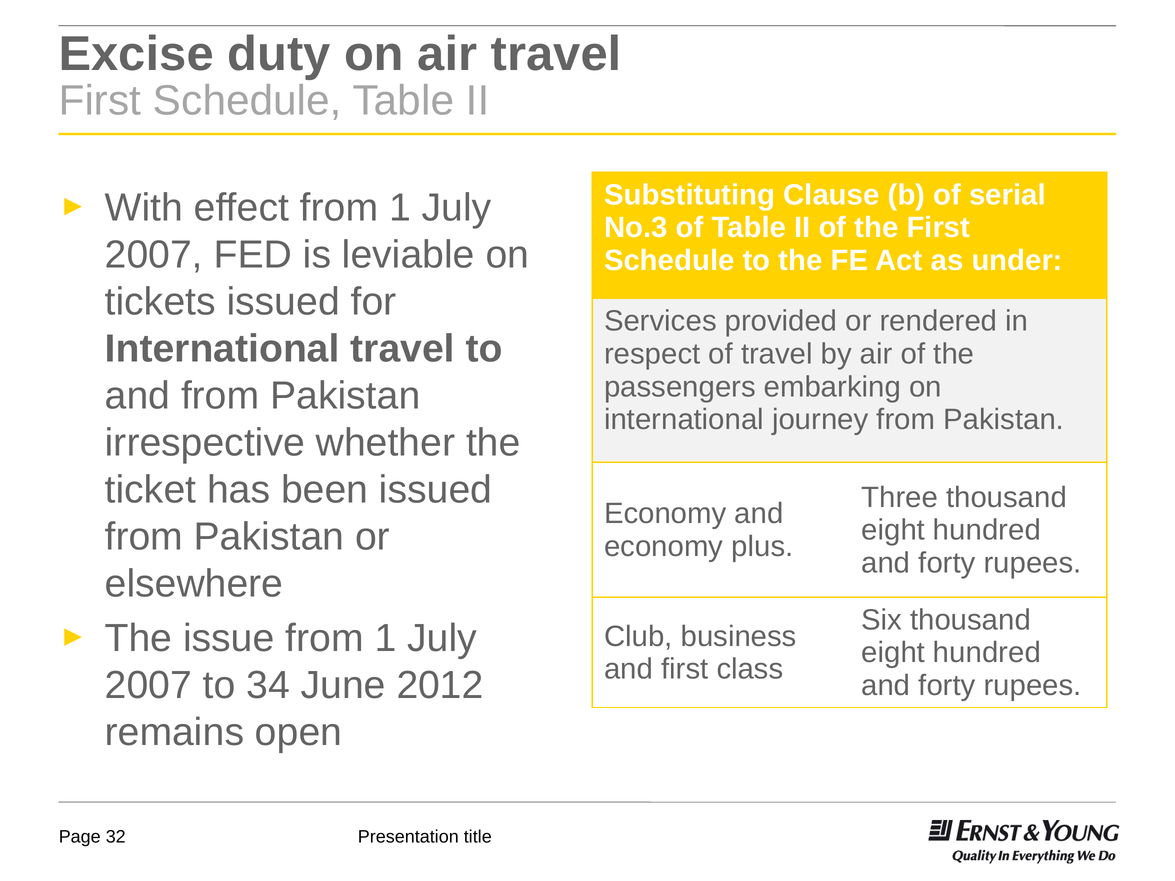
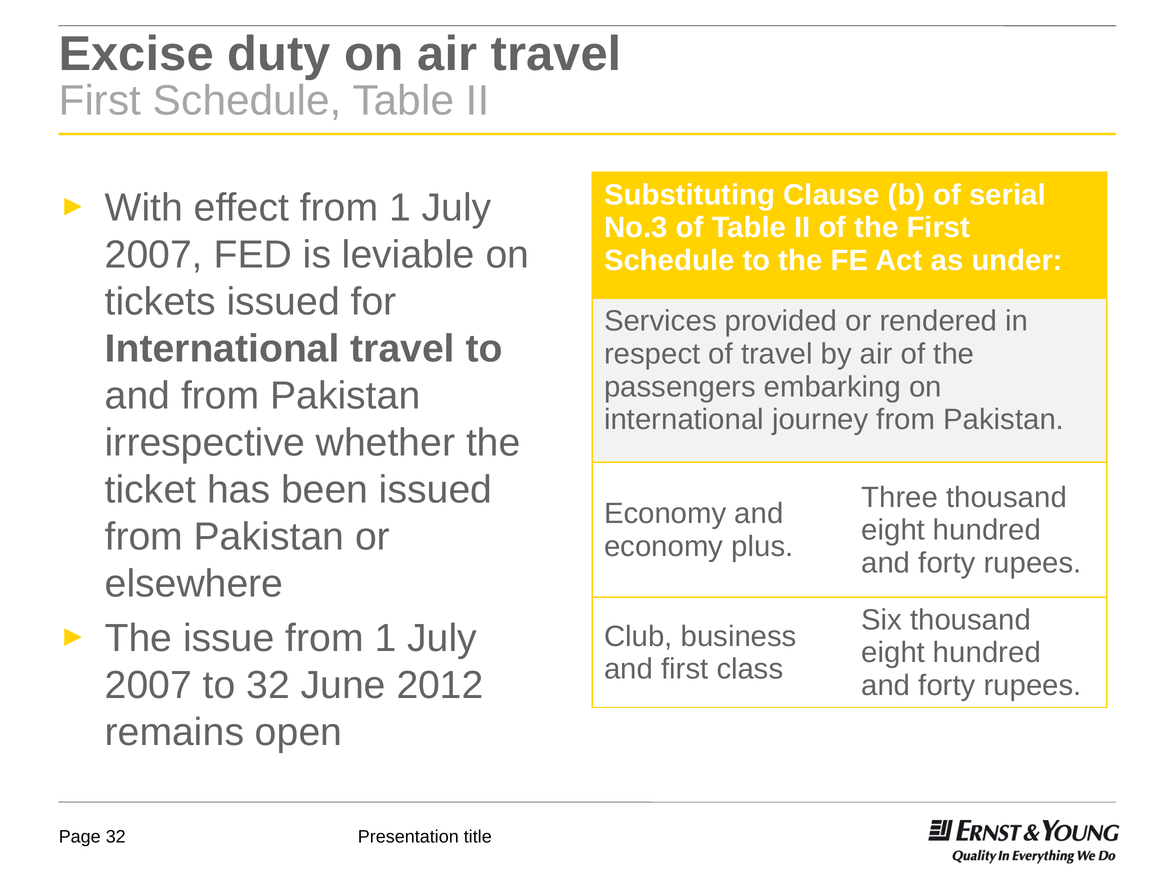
to 34: 34 -> 32
